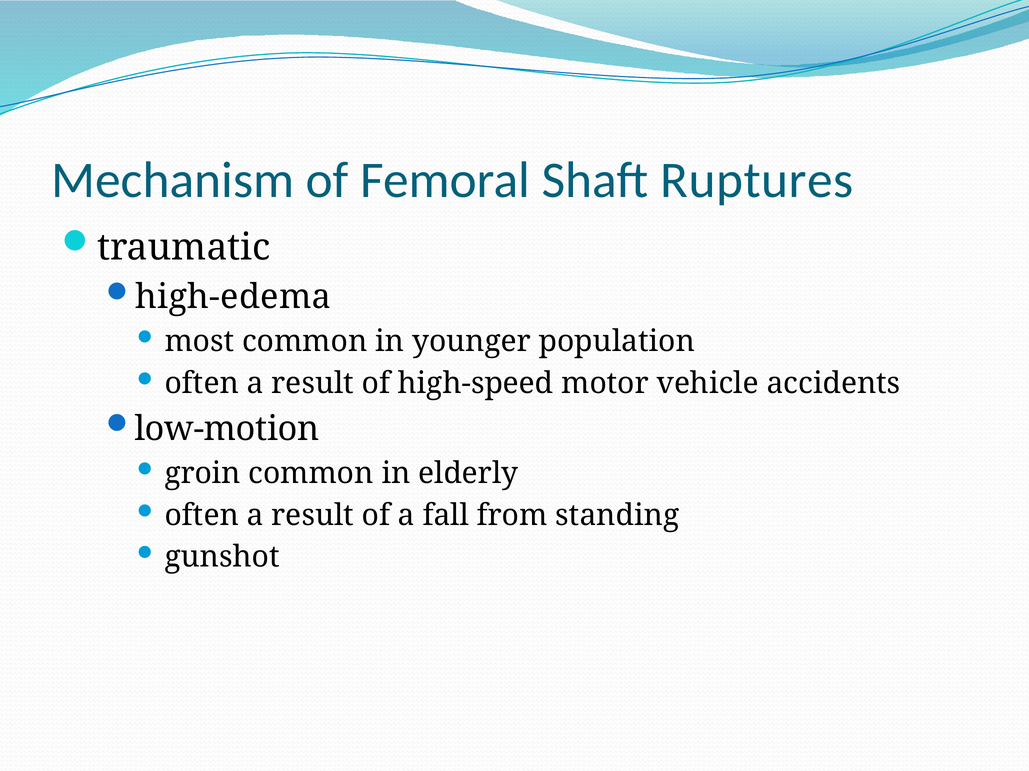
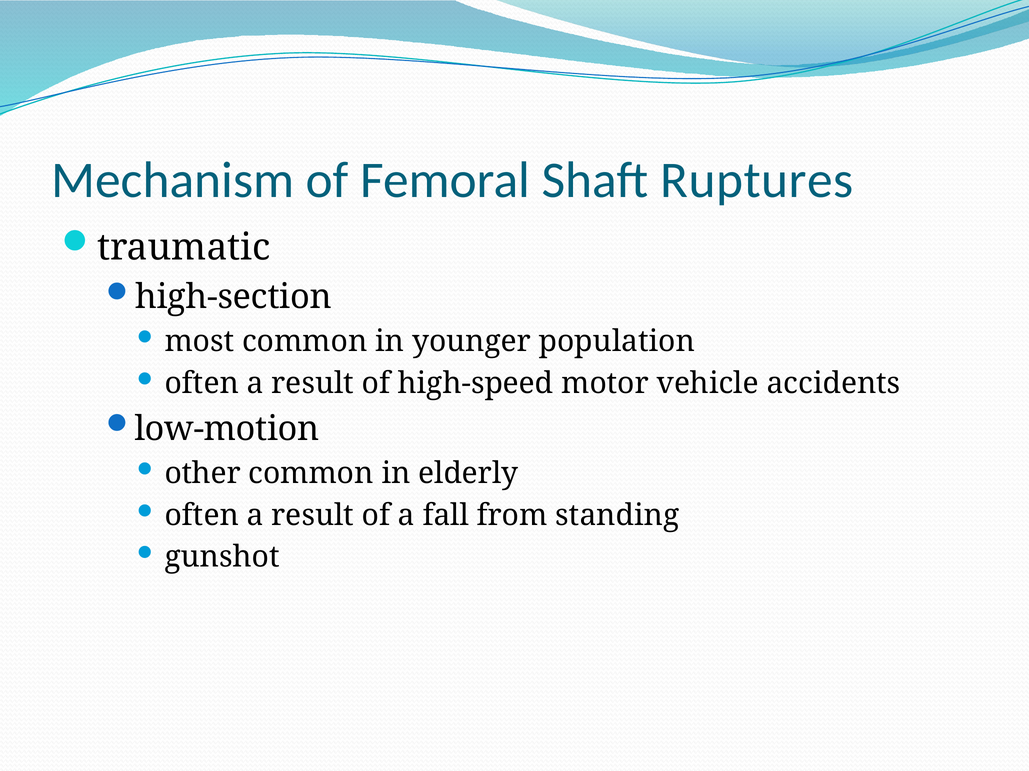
high-edema: high-edema -> high-section
groin: groin -> other
